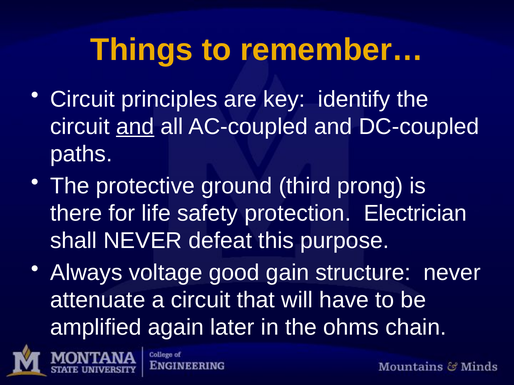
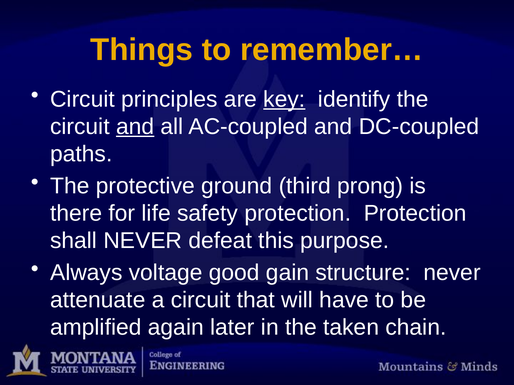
key underline: none -> present
protection Electrician: Electrician -> Protection
ohms: ohms -> taken
